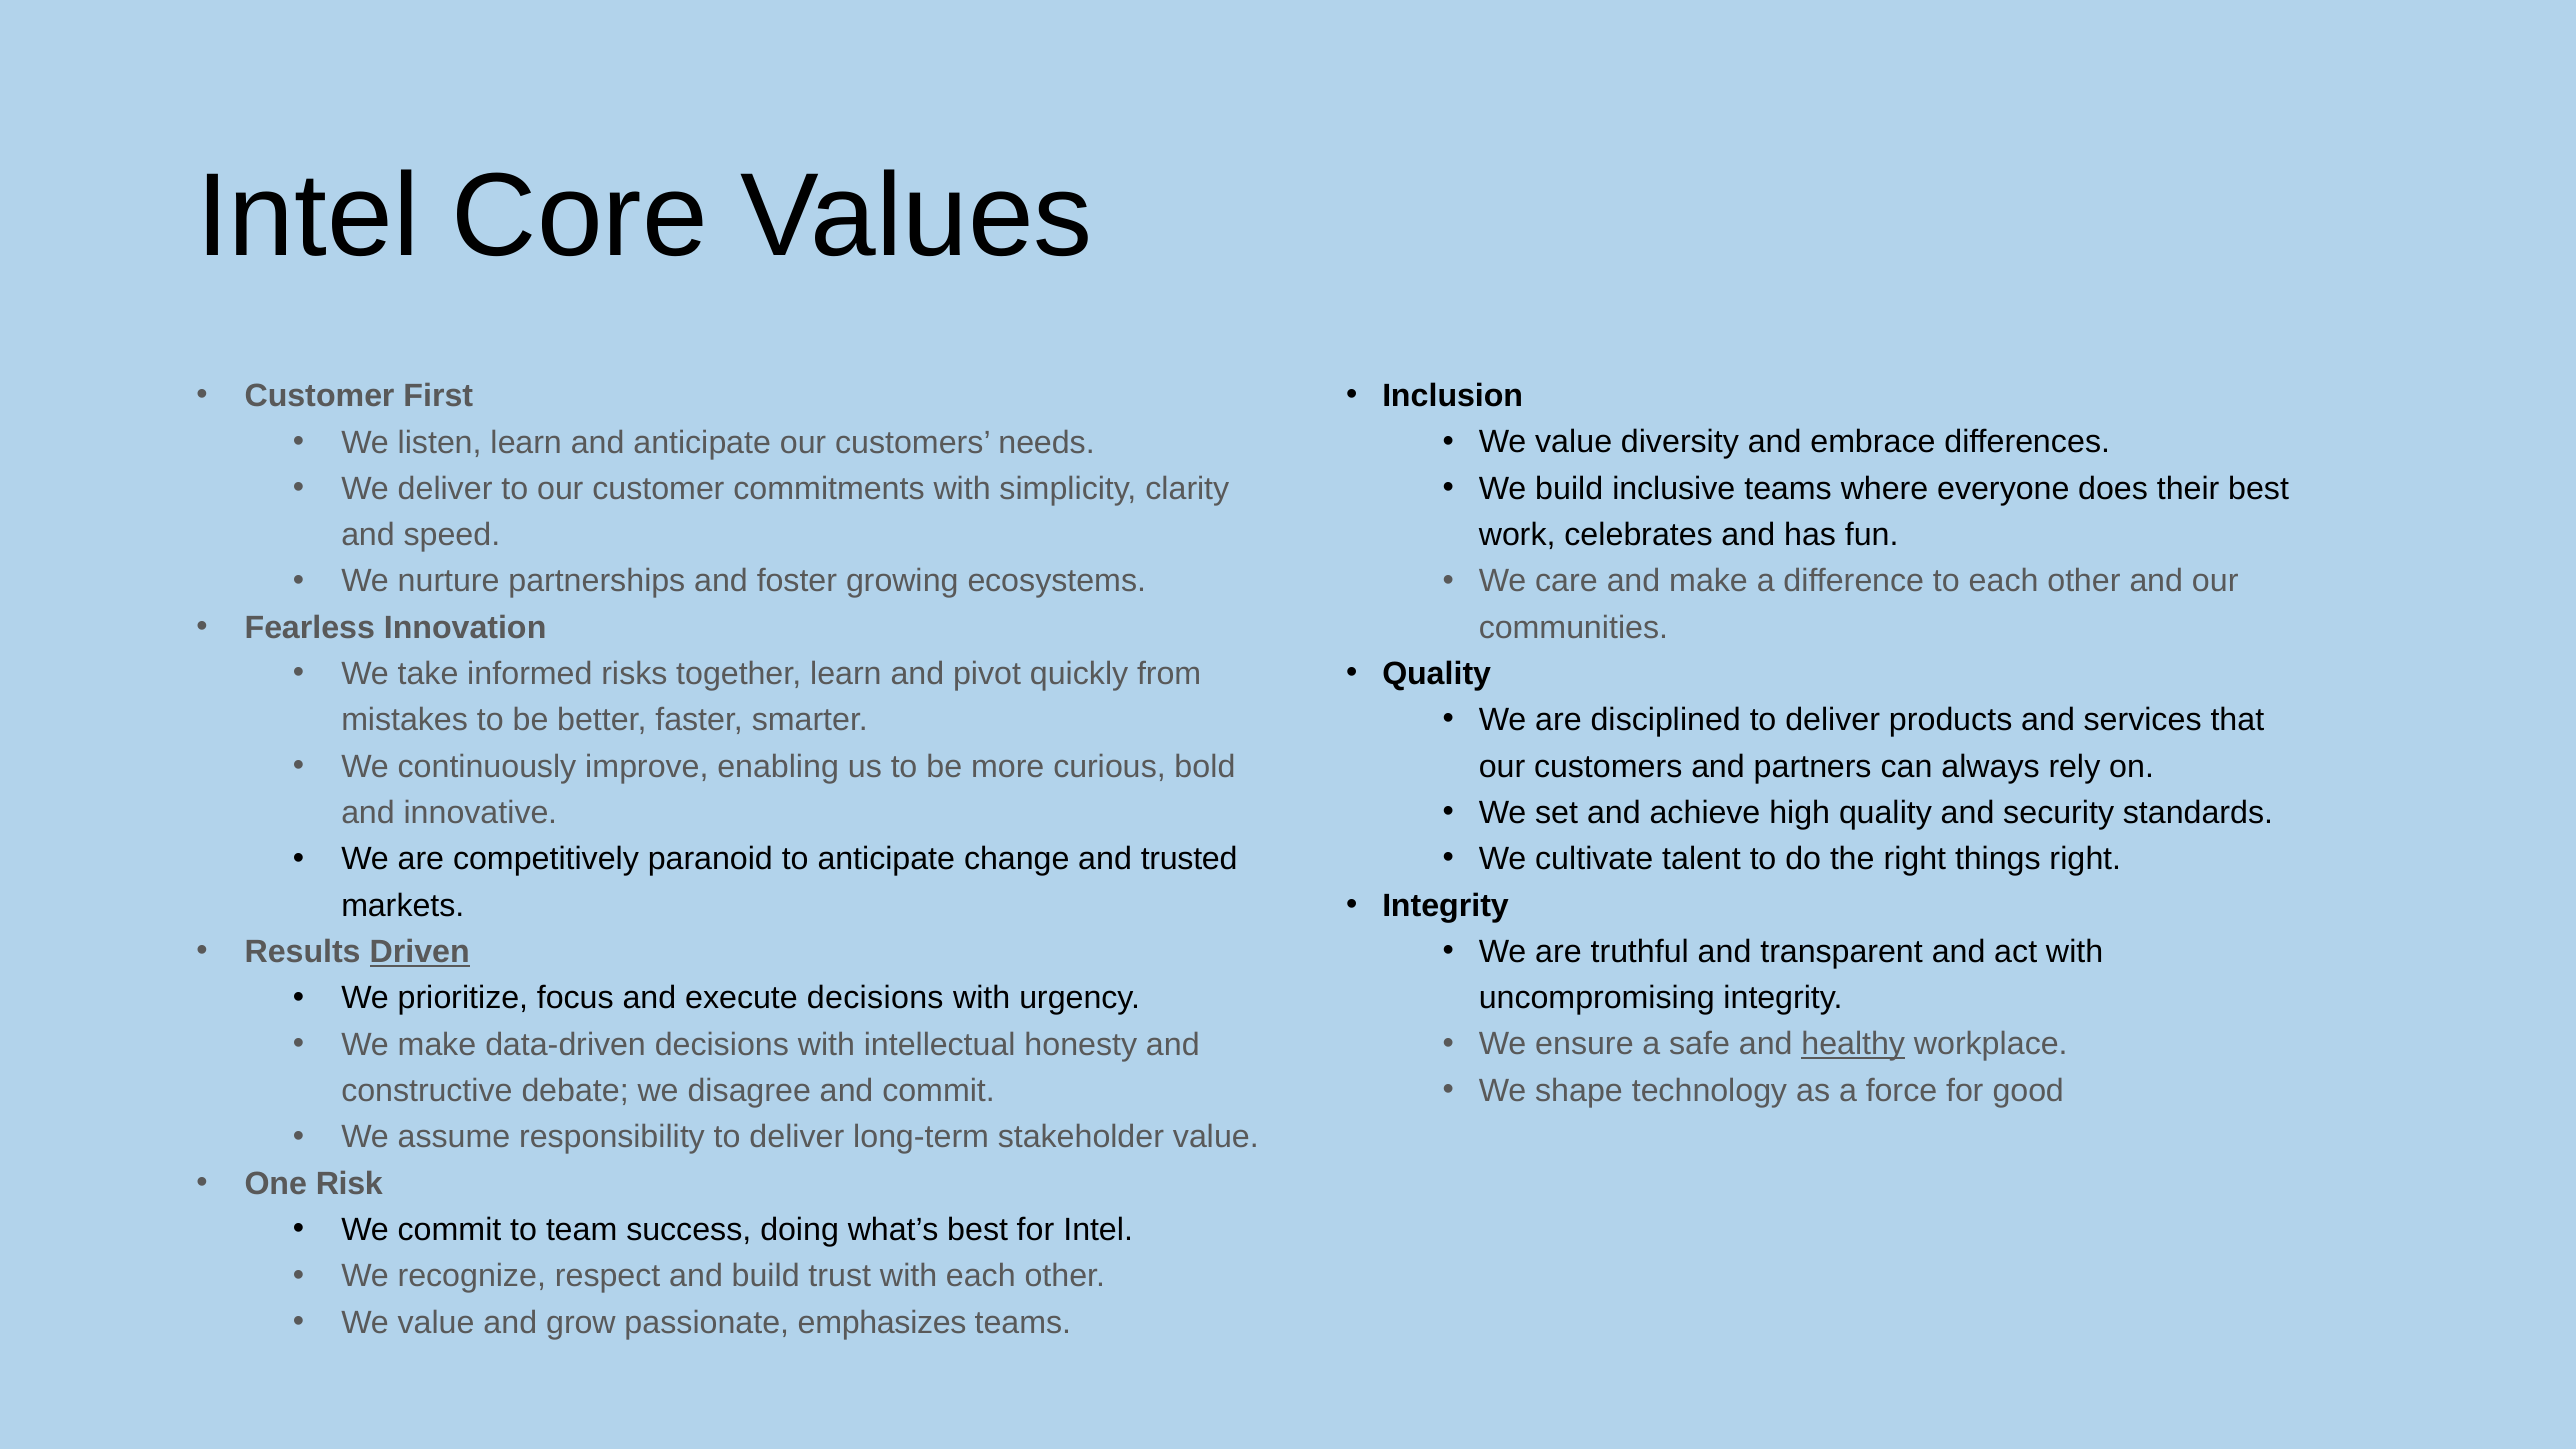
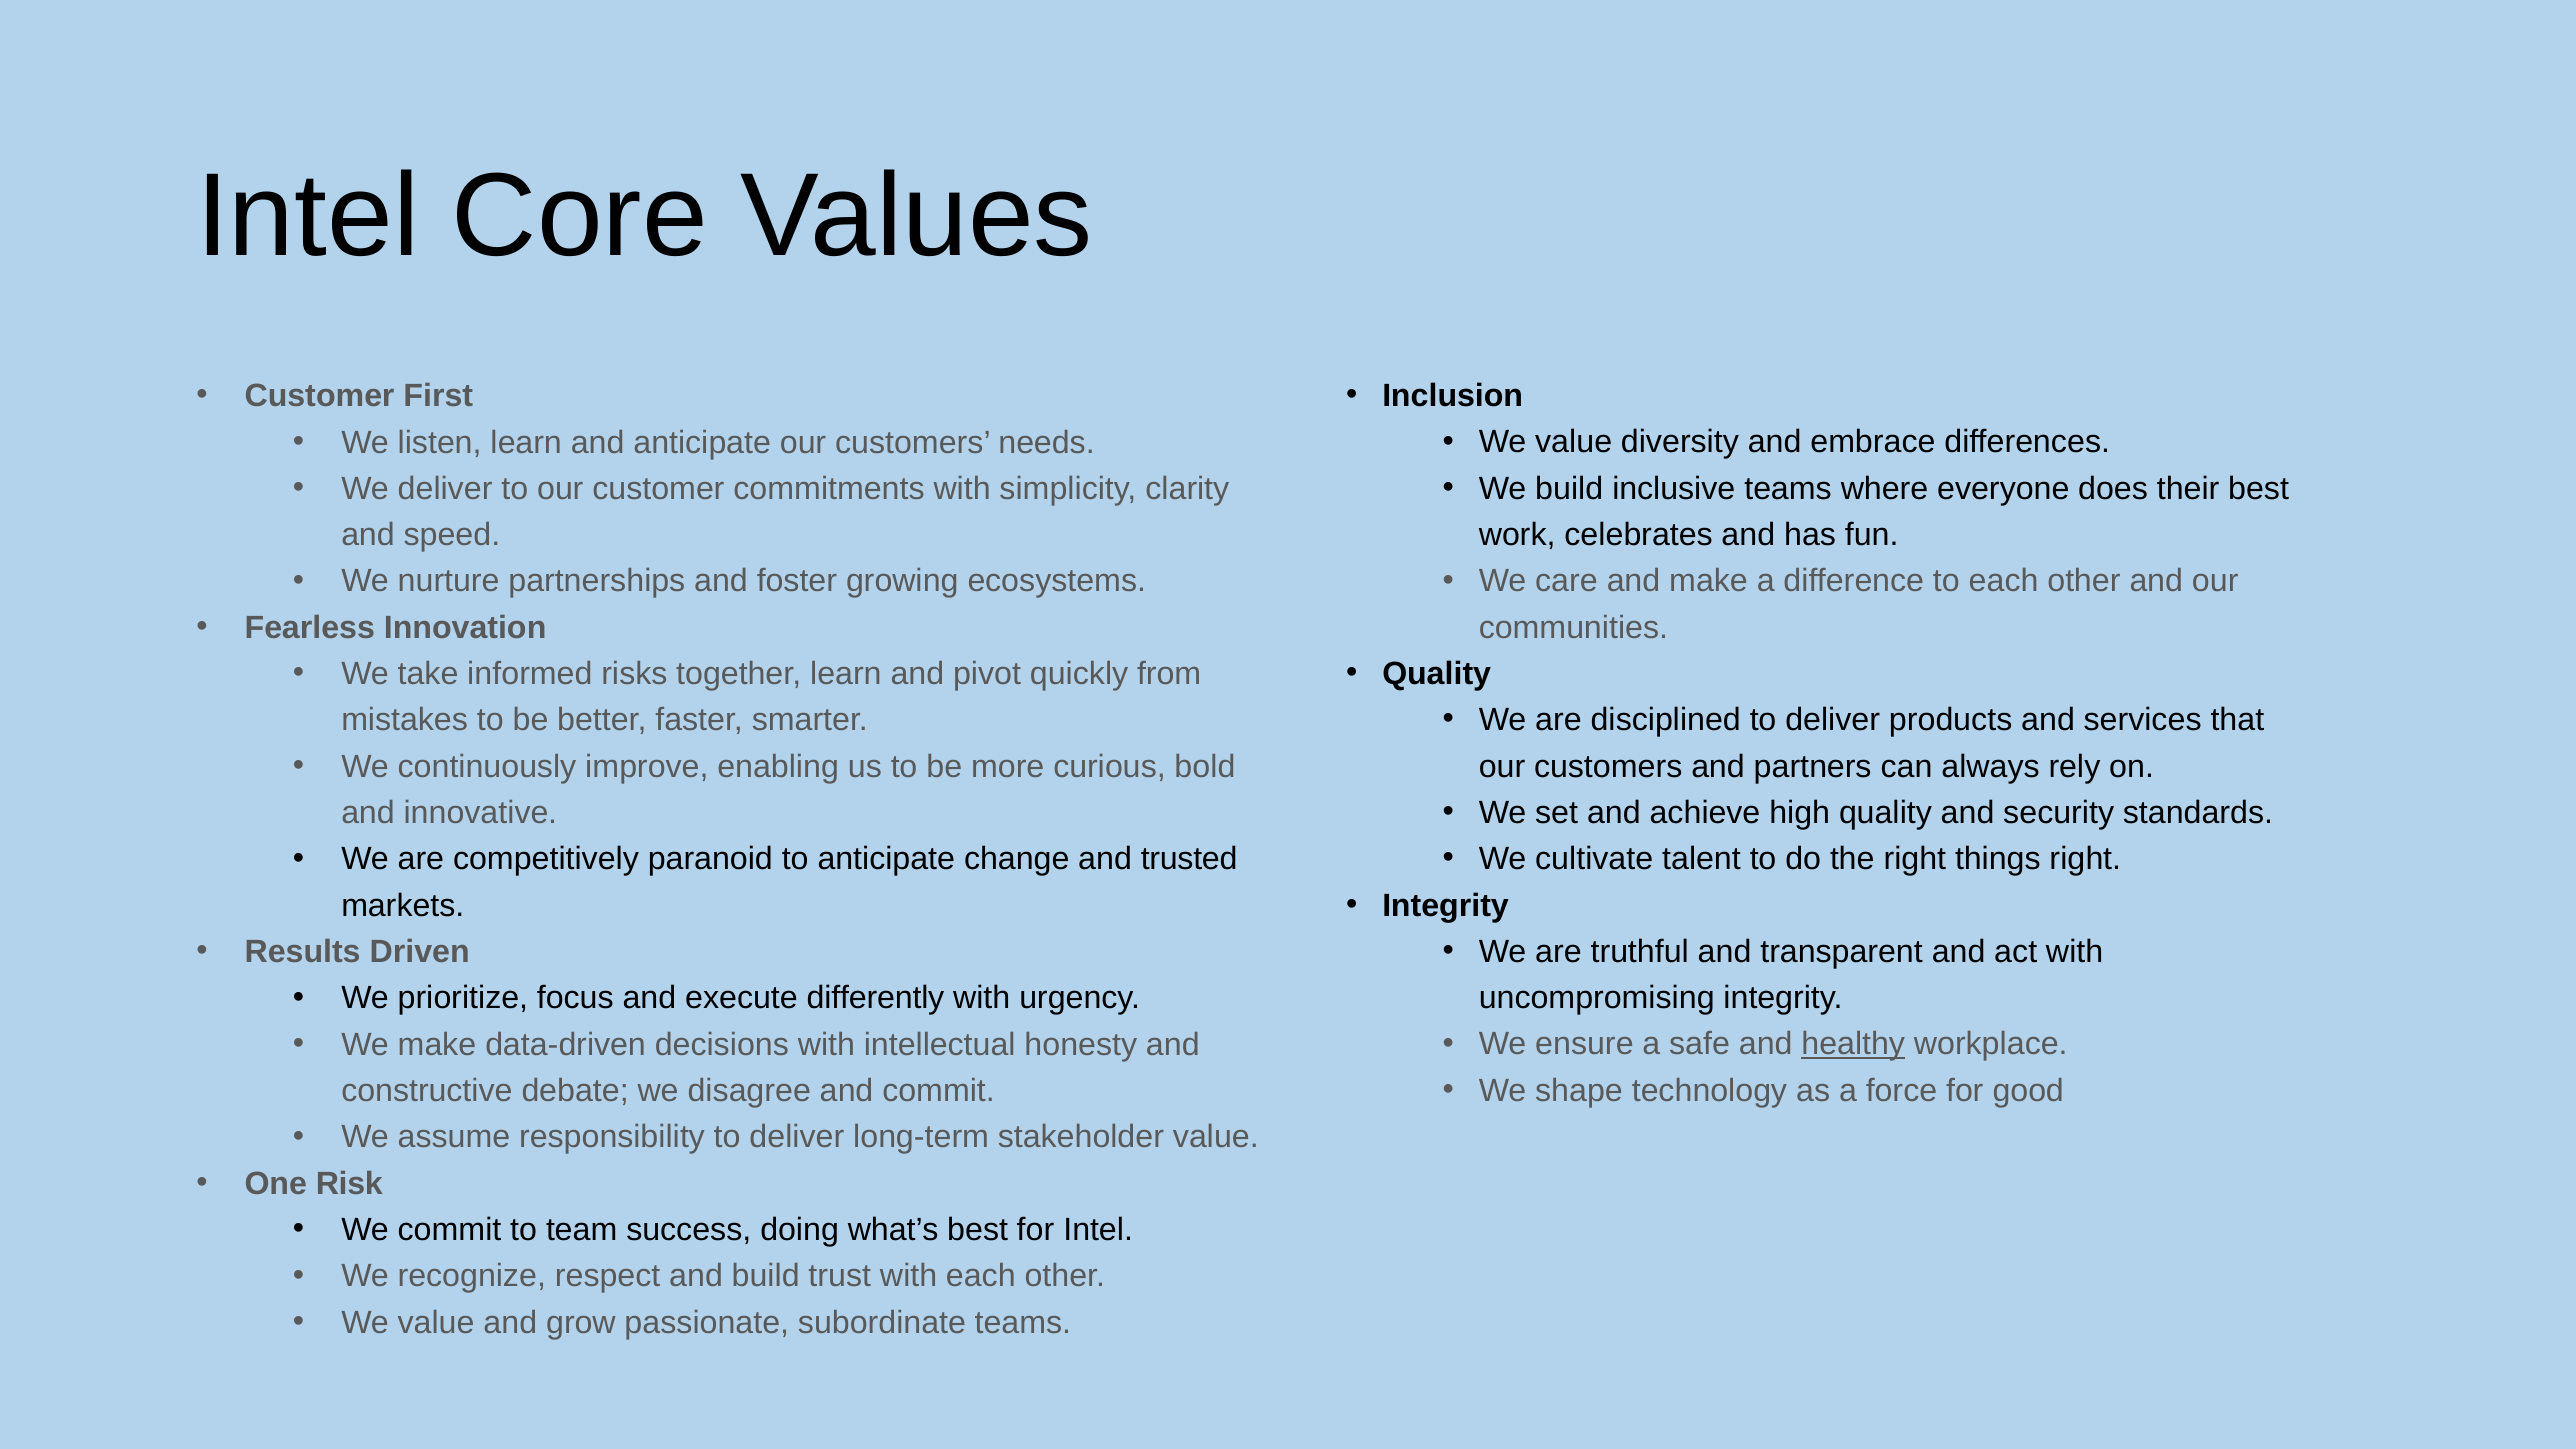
Driven underline: present -> none
execute decisions: decisions -> differently
emphasizes: emphasizes -> subordinate
